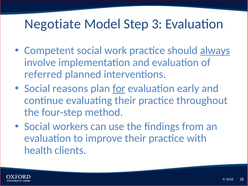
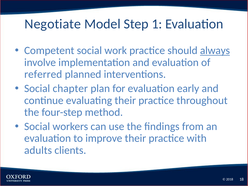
3: 3 -> 1
reasons: reasons -> chapter
for underline: present -> none
health: health -> adults
